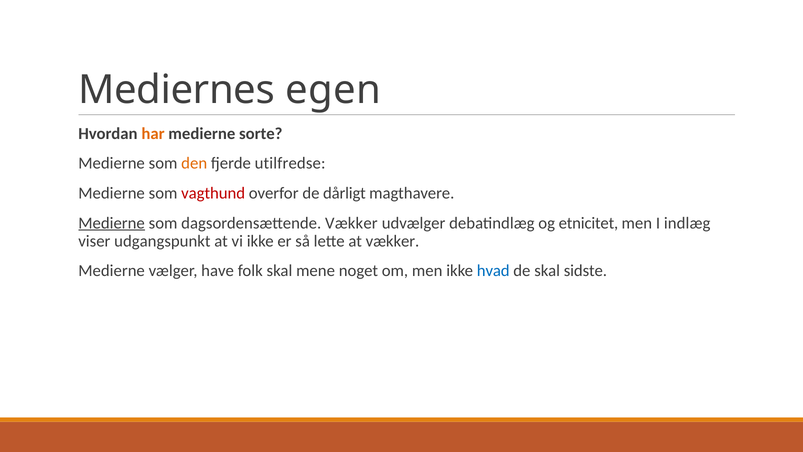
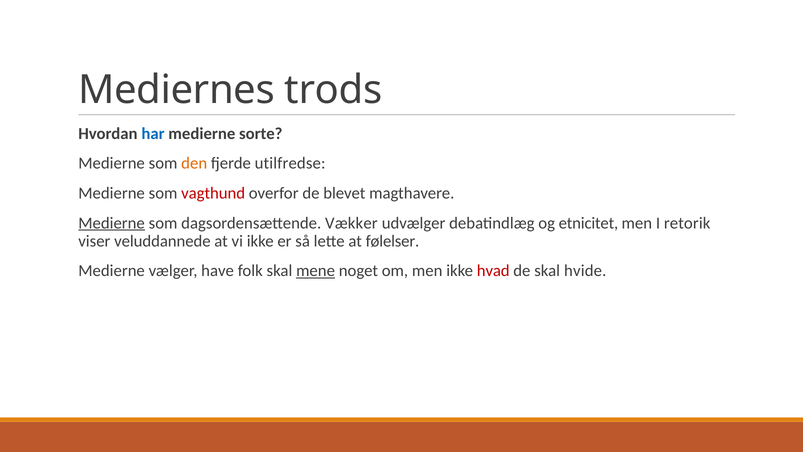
egen: egen -> trods
har colour: orange -> blue
dårligt: dårligt -> blevet
indlæg: indlæg -> retorik
udgangspunkt: udgangspunkt -> veluddannede
at vækker: vækker -> følelser
mene underline: none -> present
hvad colour: blue -> red
sidste: sidste -> hvide
